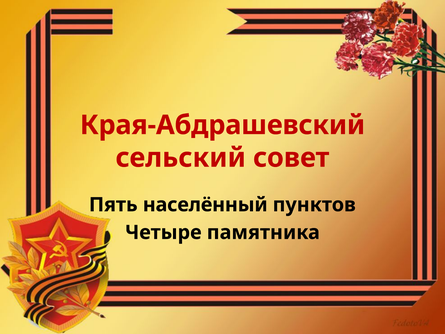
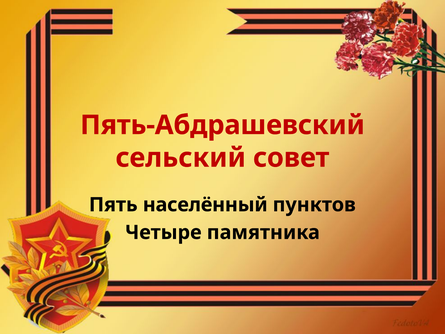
Края-Абдрашевский: Края-Абдрашевский -> Пять-Абдрашевский
